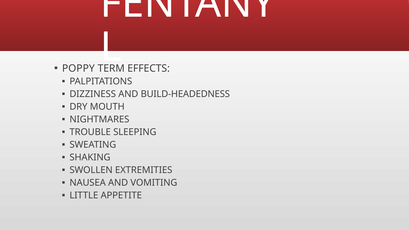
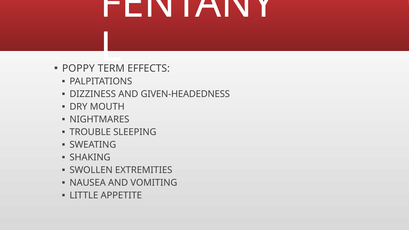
BUILD-HEADEDNESS: BUILD-HEADEDNESS -> GIVEN-HEADEDNESS
